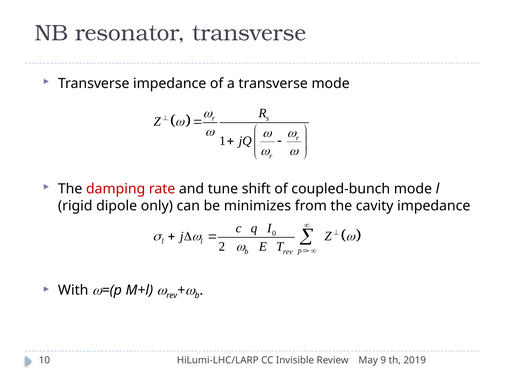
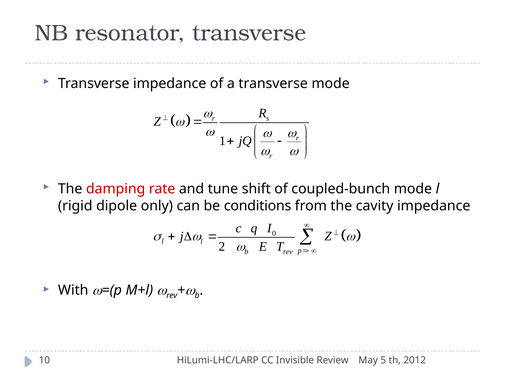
minimizes: minimizes -> conditions
9: 9 -> 5
2019: 2019 -> 2012
